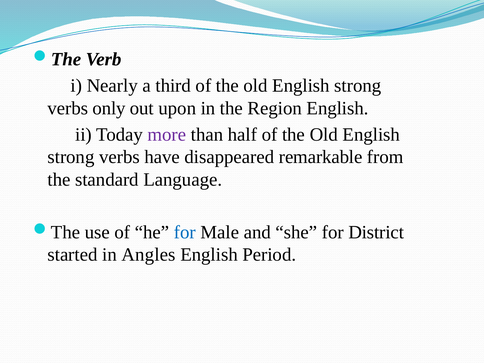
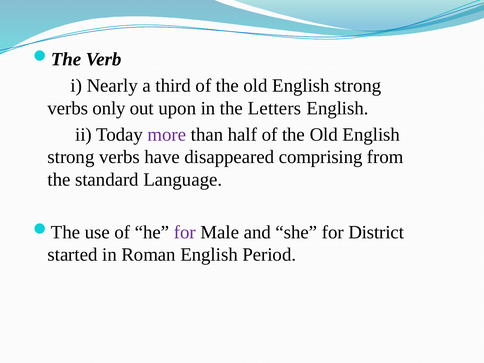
Region: Region -> Letters
remarkable: remarkable -> comprising
for at (185, 232) colour: blue -> purple
Angles: Angles -> Roman
